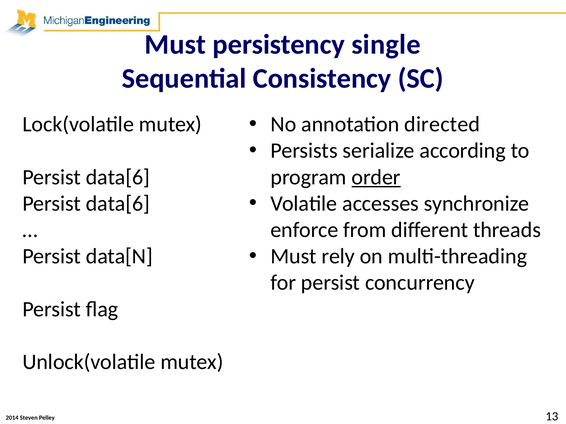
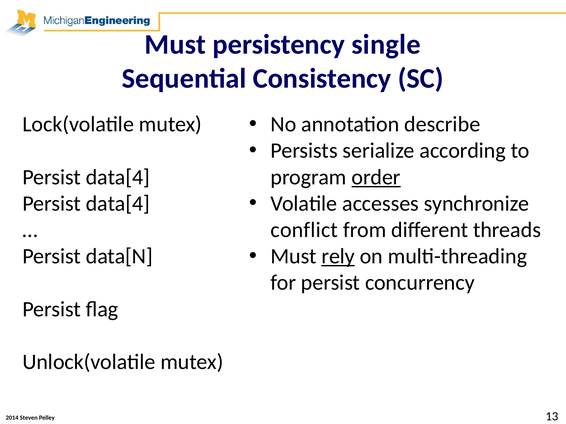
directed: directed -> describe
data[6 at (118, 177): data[6 -> data[4
data[6 at (118, 204): data[6 -> data[4
enforce: enforce -> conflict
rely underline: none -> present
